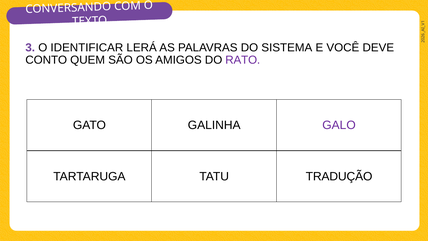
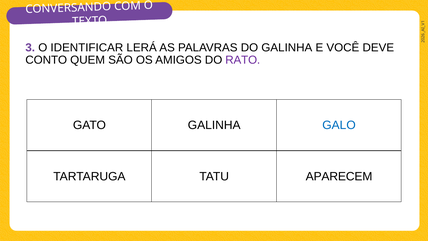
DO SISTEMA: SISTEMA -> GALINHA
GALO colour: purple -> blue
TRADUÇÃO: TRADUÇÃO -> APARECEM
